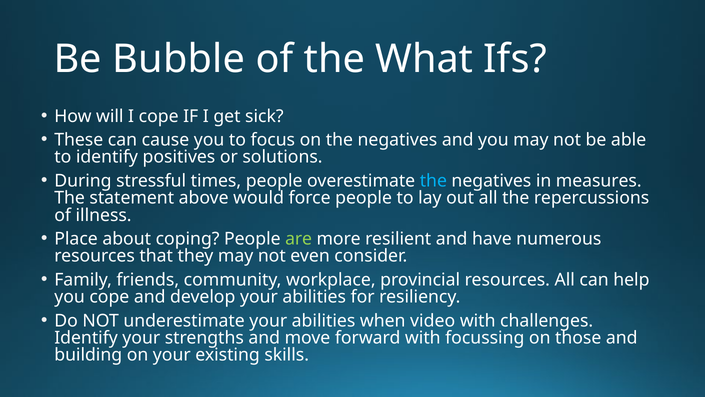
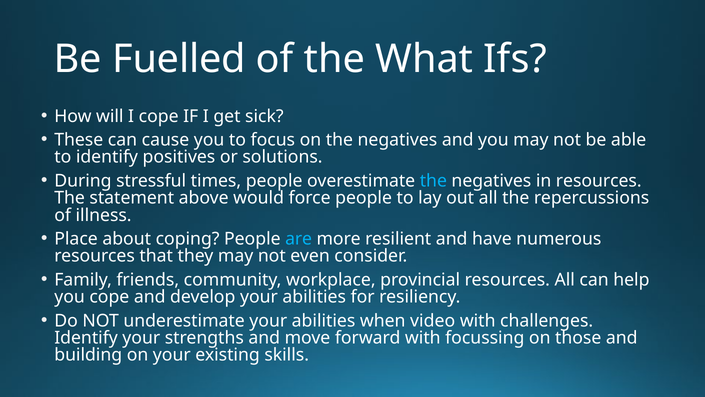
Bubble: Bubble -> Fuelled
in measures: measures -> resources
are colour: light green -> light blue
